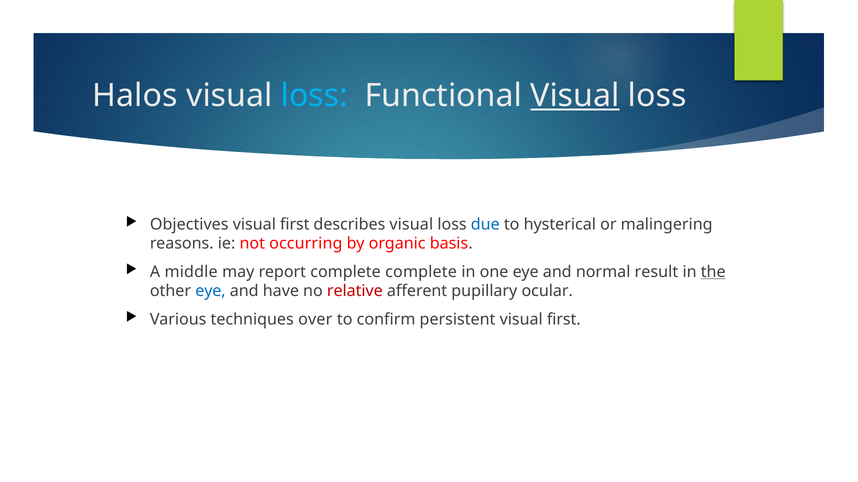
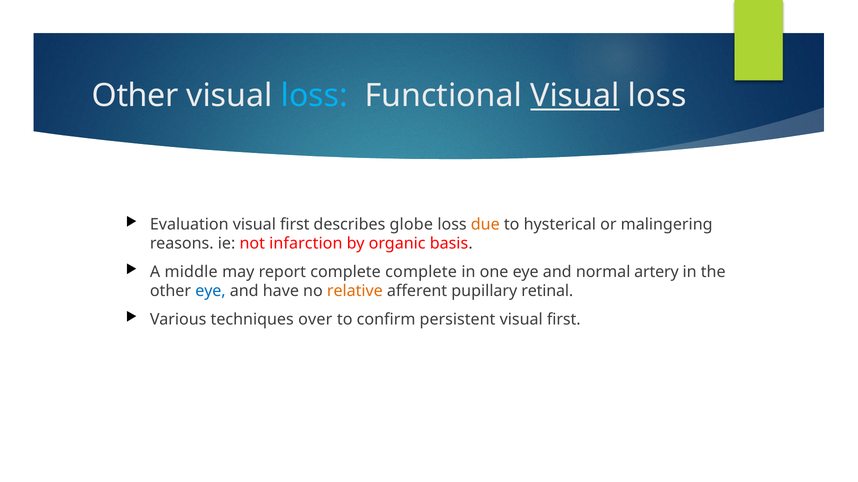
Halos at (135, 96): Halos -> Other
Objectives: Objectives -> Evaluation
describes visual: visual -> globe
due colour: blue -> orange
occurring: occurring -> infarction
result: result -> artery
the underline: present -> none
relative colour: red -> orange
ocular: ocular -> retinal
